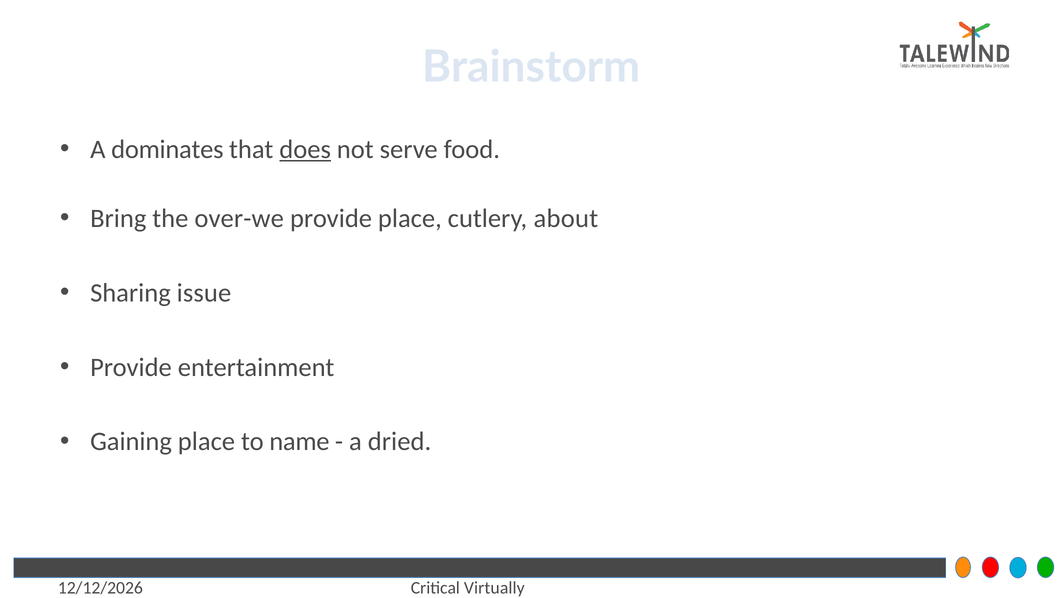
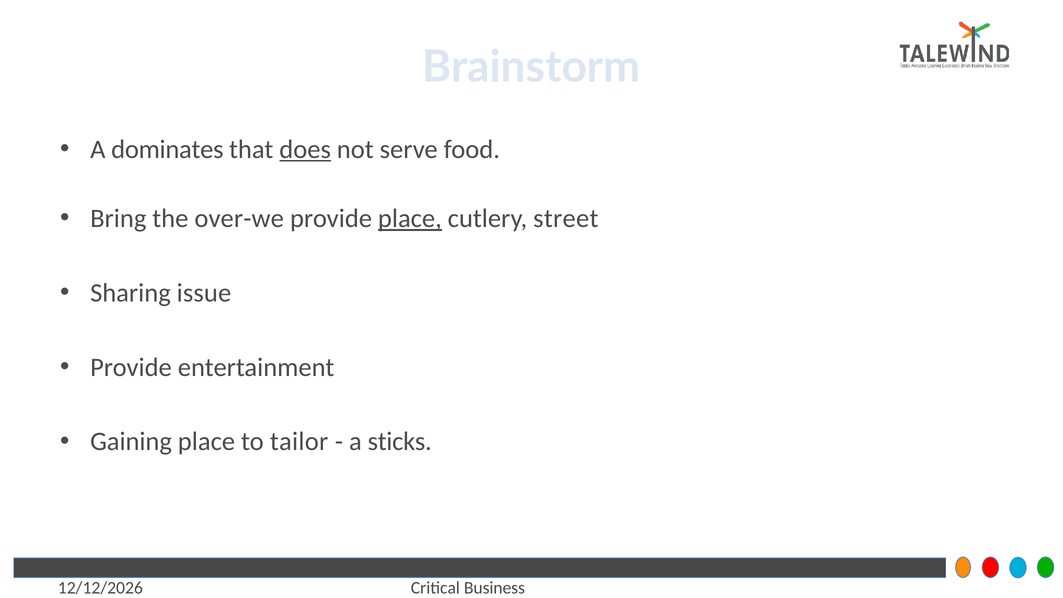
place at (410, 219) underline: none -> present
about: about -> street
name: name -> tailor
dried: dried -> sticks
Virtually: Virtually -> Business
